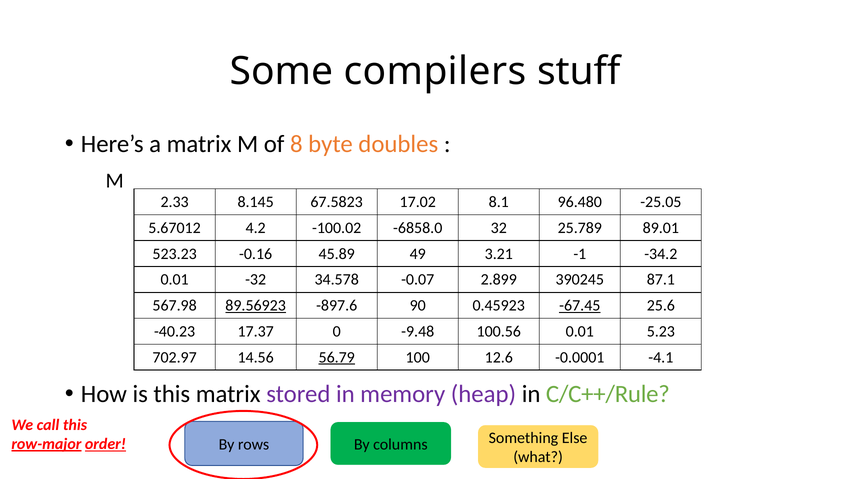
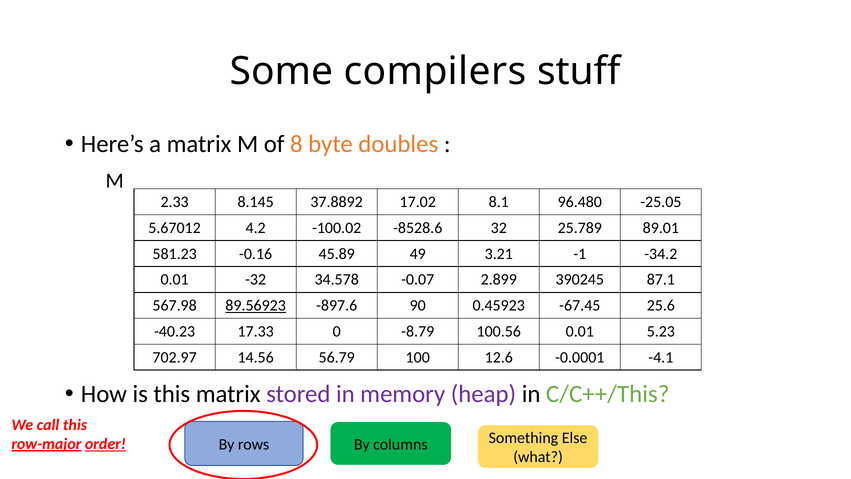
67.5823: 67.5823 -> 37.8892
-6858.0: -6858.0 -> -8528.6
523.23: 523.23 -> 581.23
-67.45 underline: present -> none
17.37: 17.37 -> 17.33
-9.48: -9.48 -> -8.79
56.79 underline: present -> none
C/C++/Rule: C/C++/Rule -> C/C++/This
